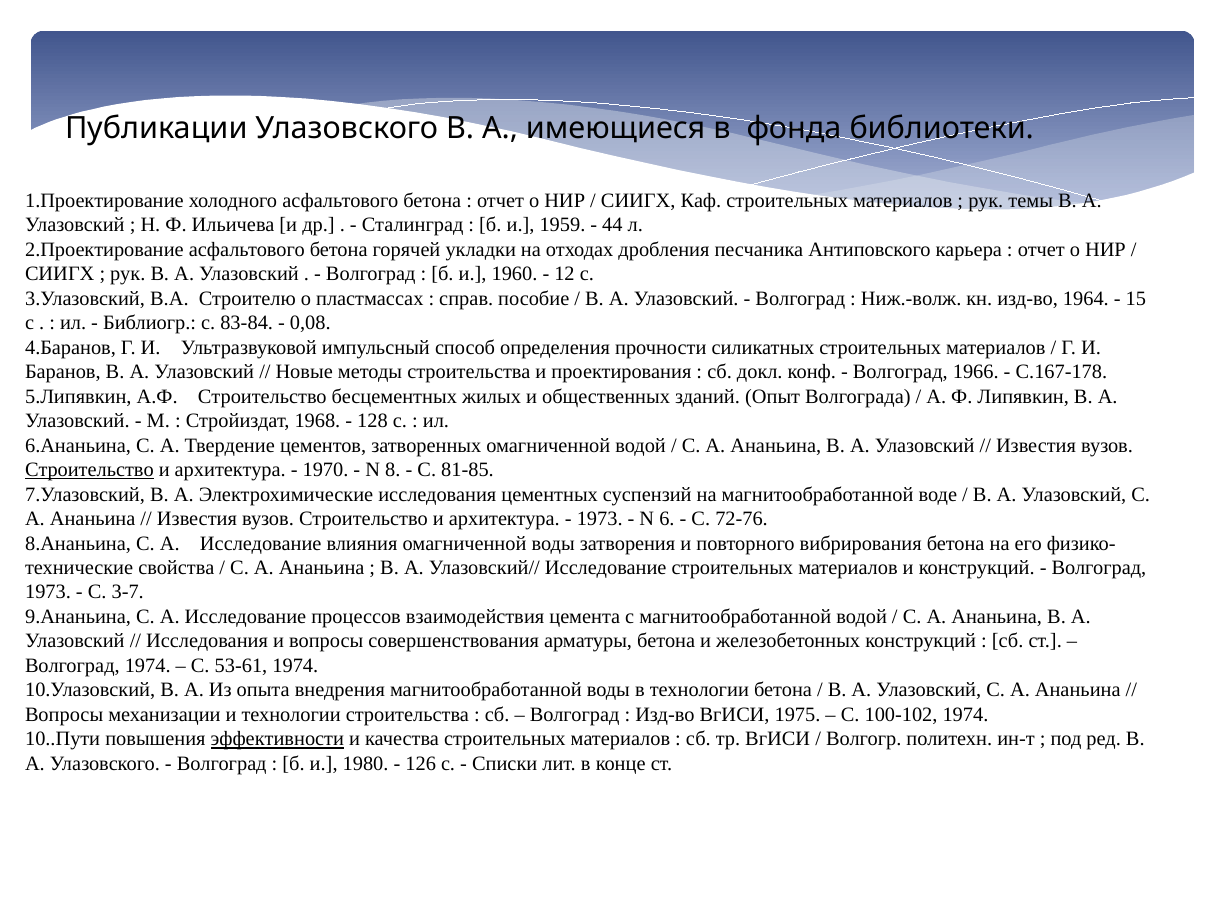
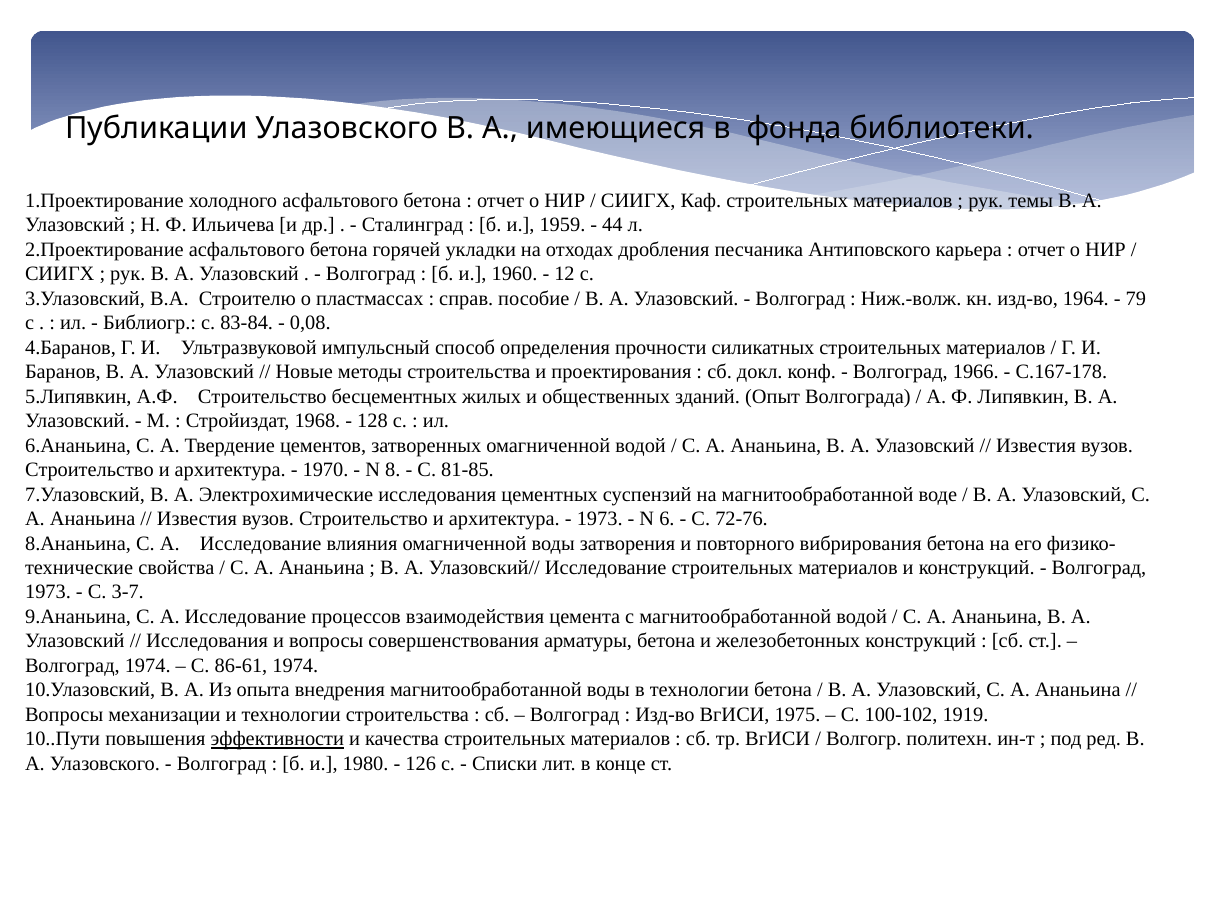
15: 15 -> 79
Строительство at (89, 470) underline: present -> none
53-61: 53-61 -> 86-61
100-102 1974: 1974 -> 1919
